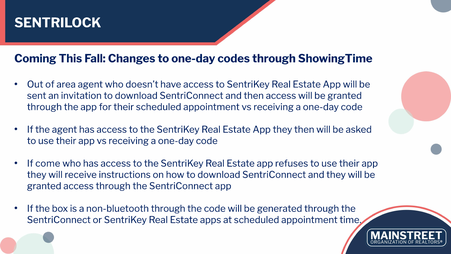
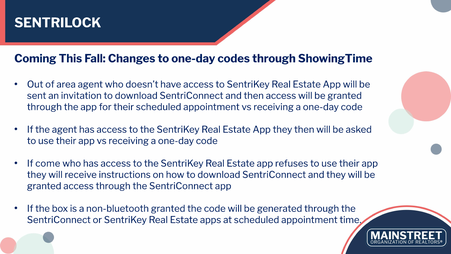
non-bluetooth through: through -> granted
